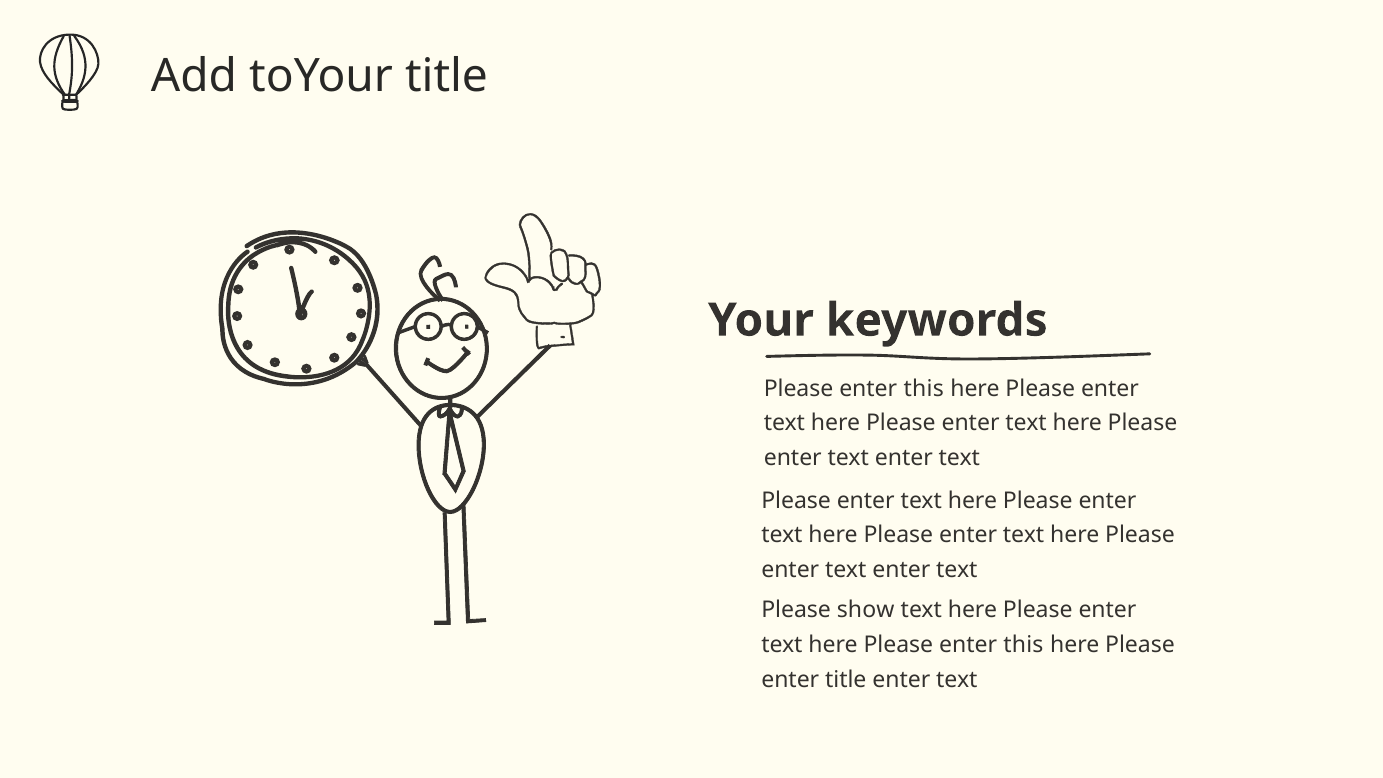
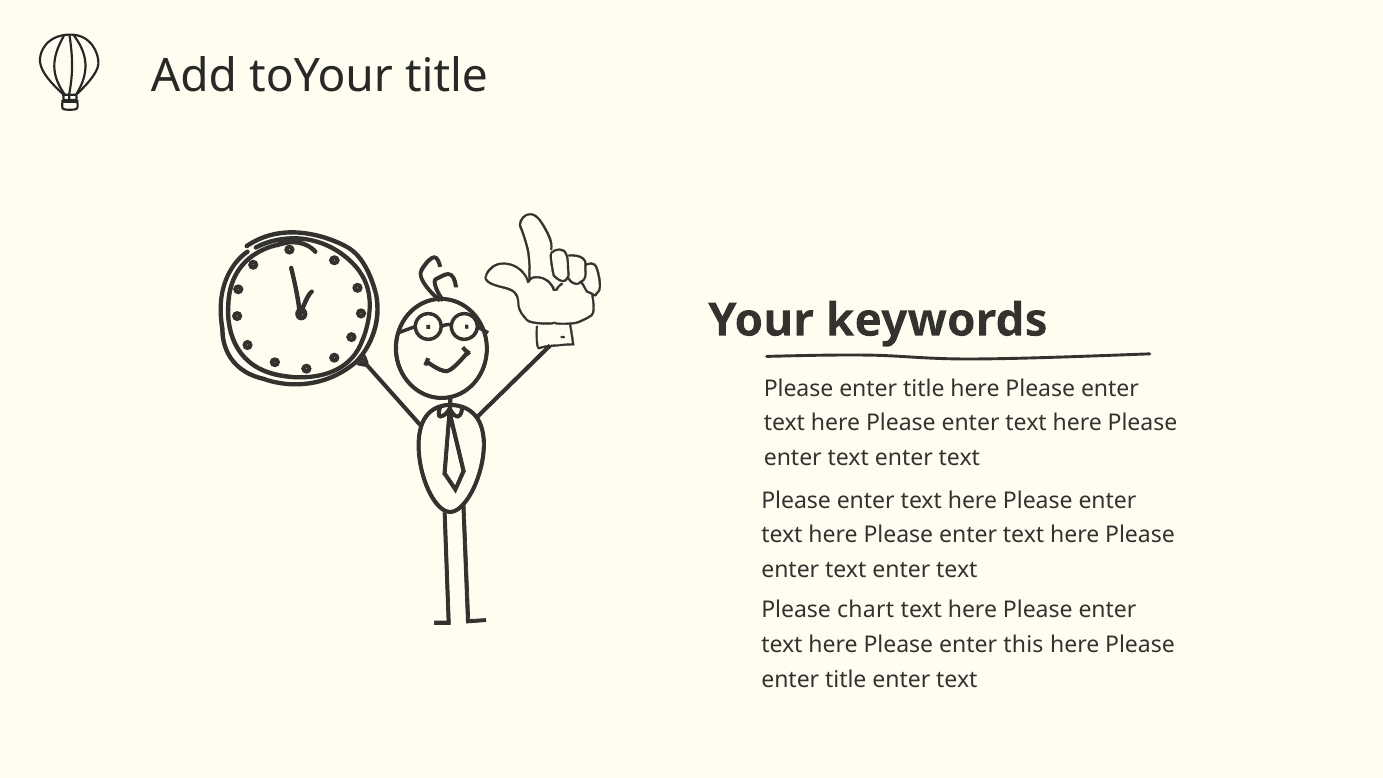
this at (924, 388): this -> title
show: show -> chart
